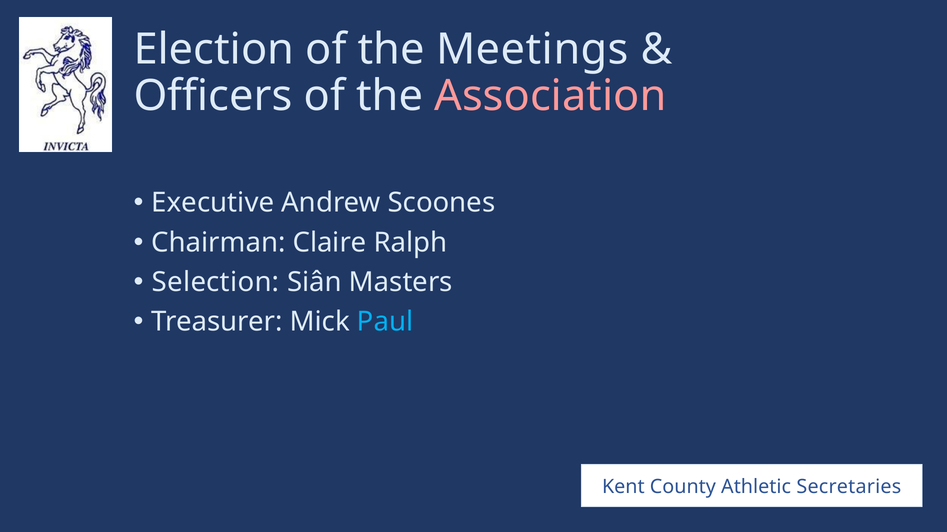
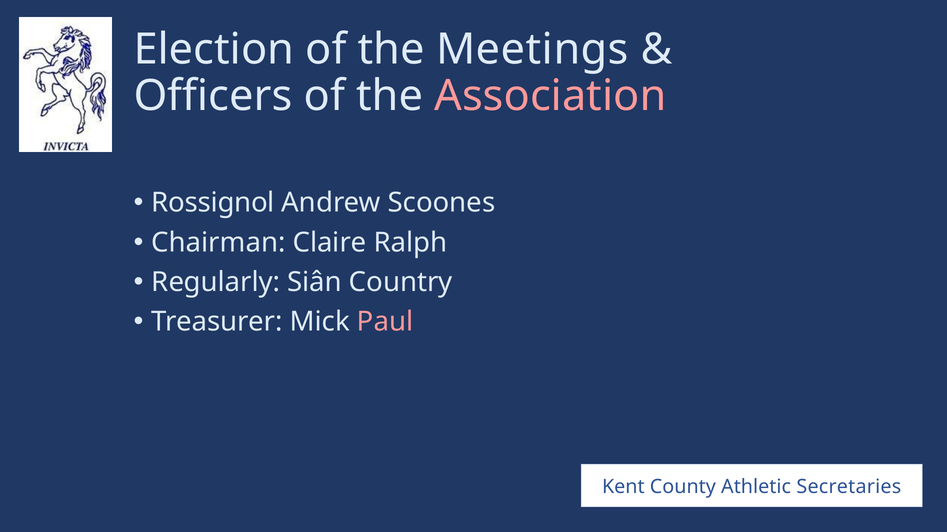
Executive: Executive -> Rossignol
Selection: Selection -> Regularly
Masters: Masters -> Country
Paul colour: light blue -> pink
